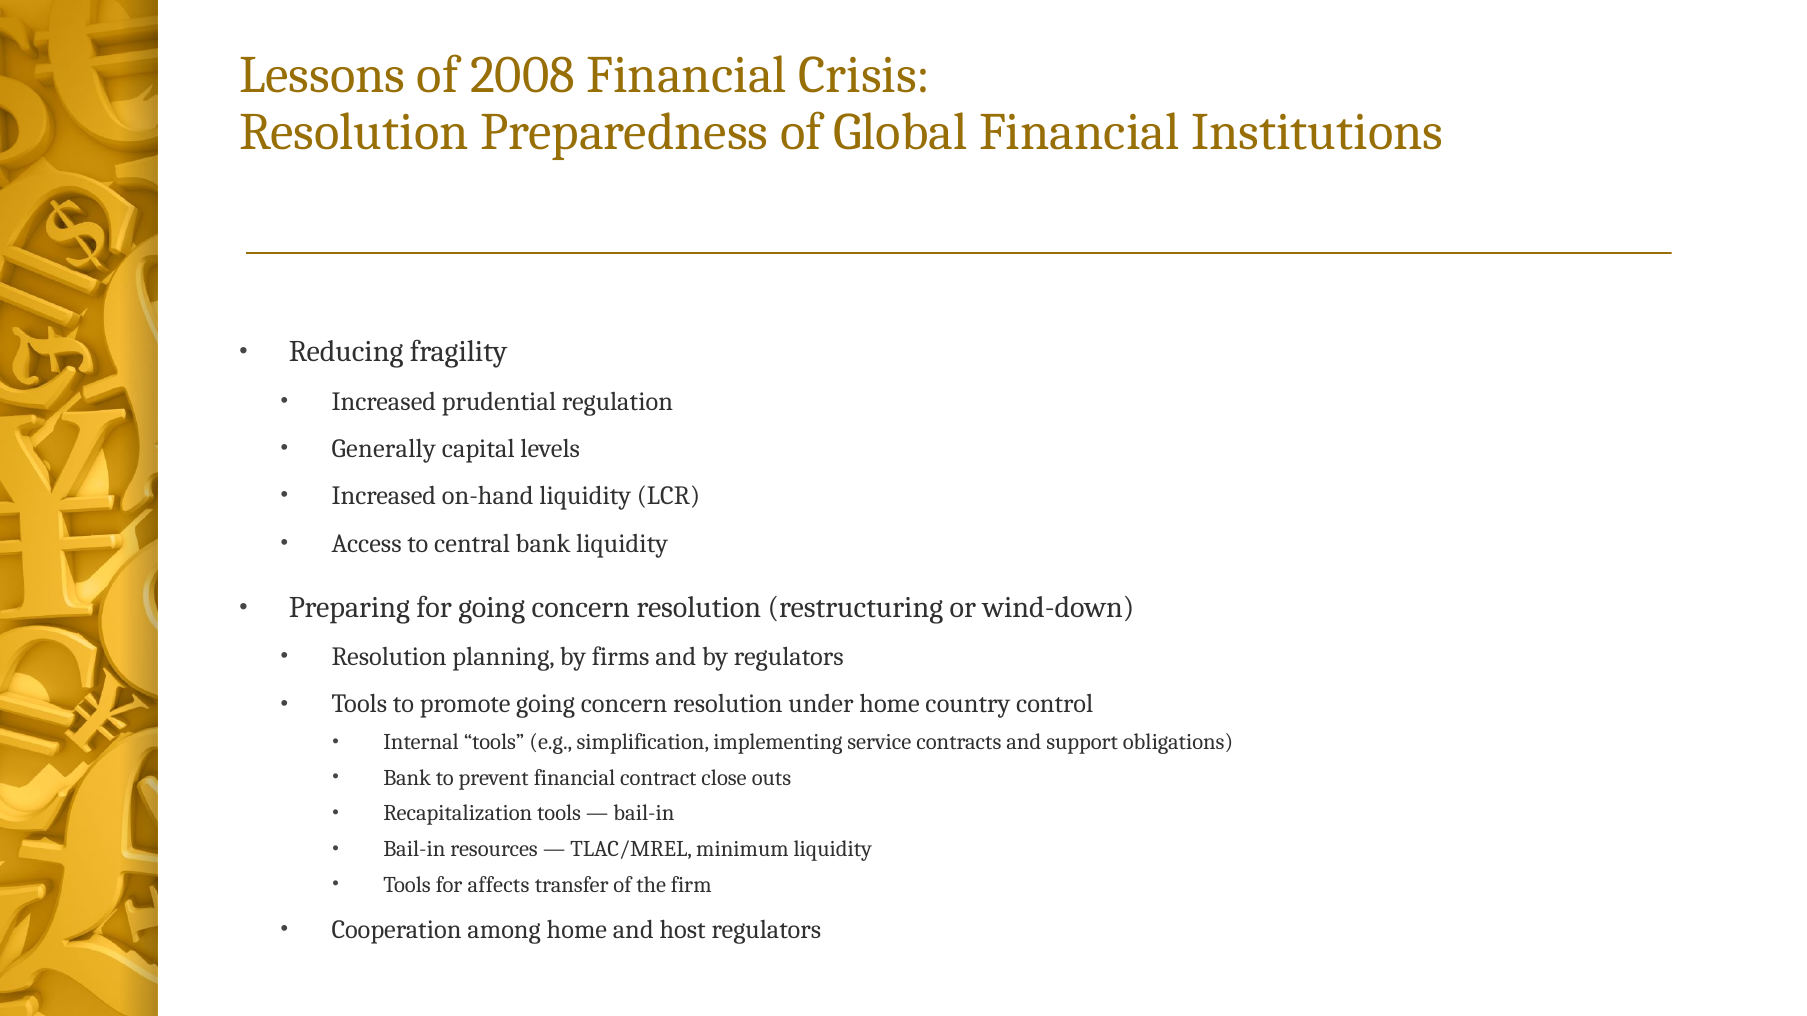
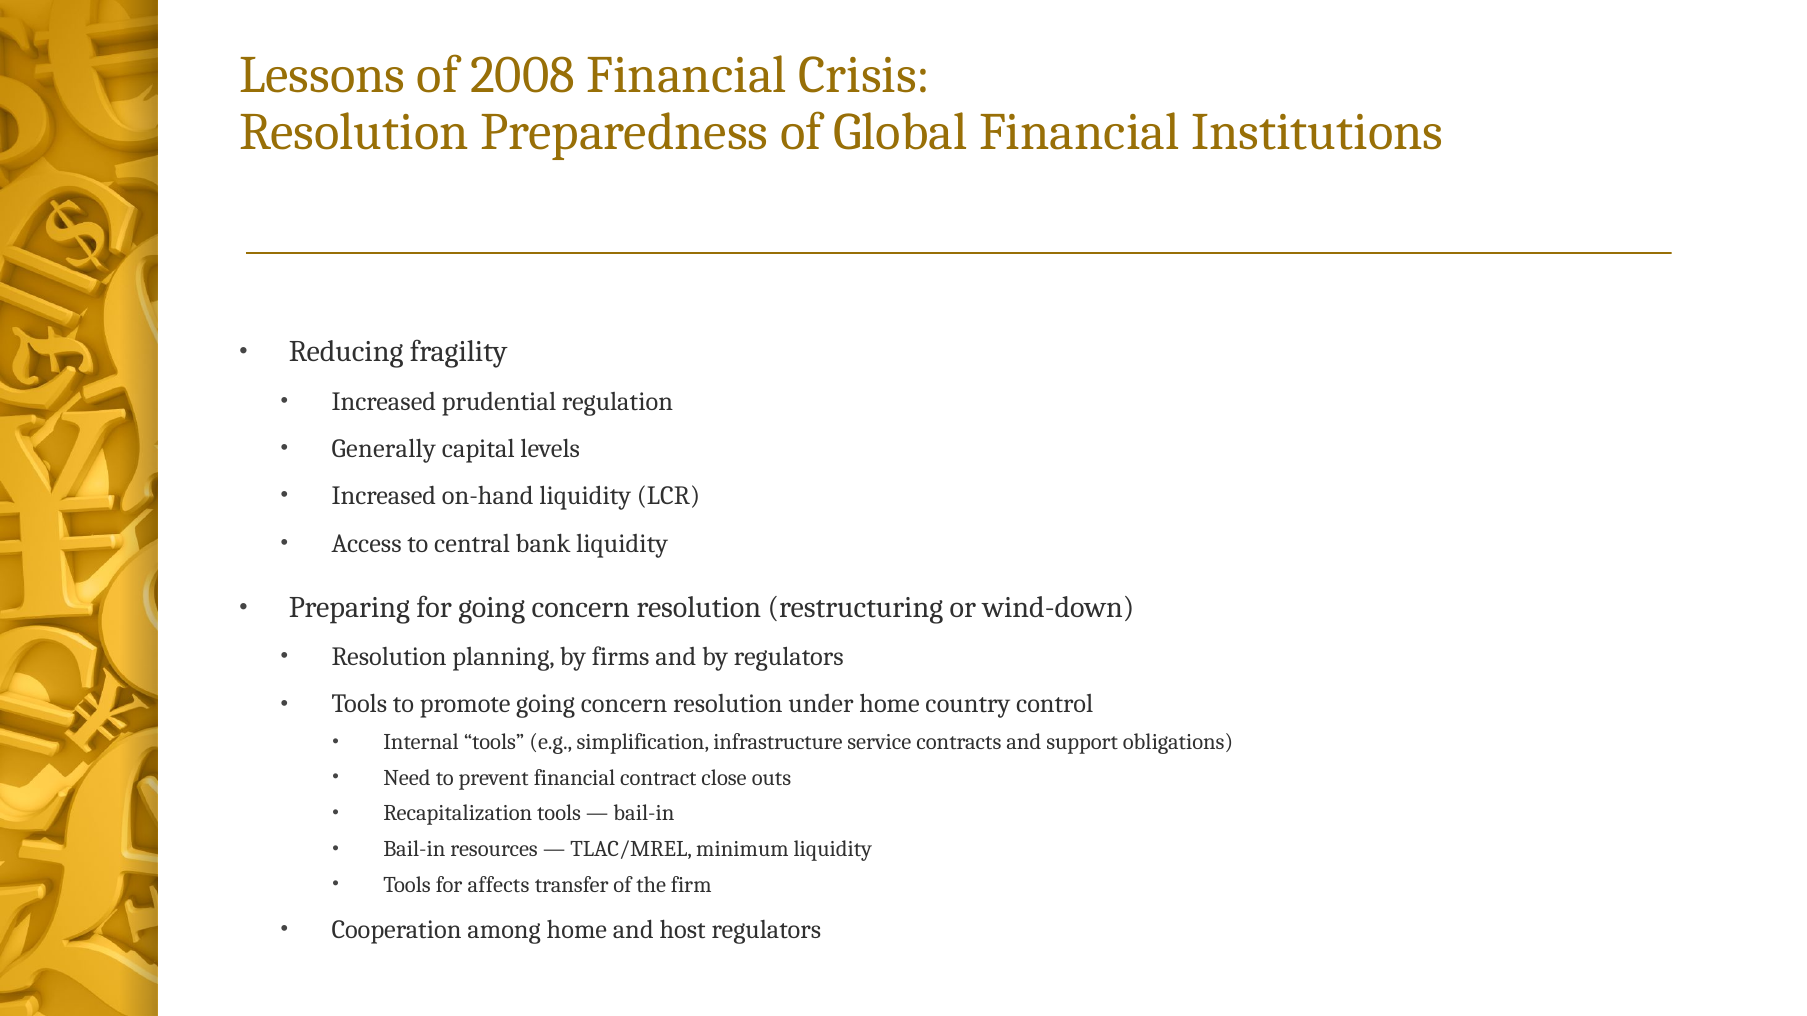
implementing: implementing -> infrastructure
Bank at (407, 778): Bank -> Need
